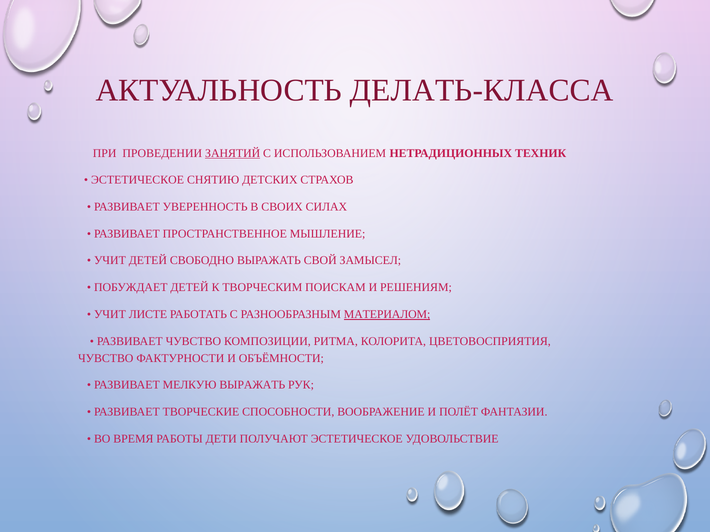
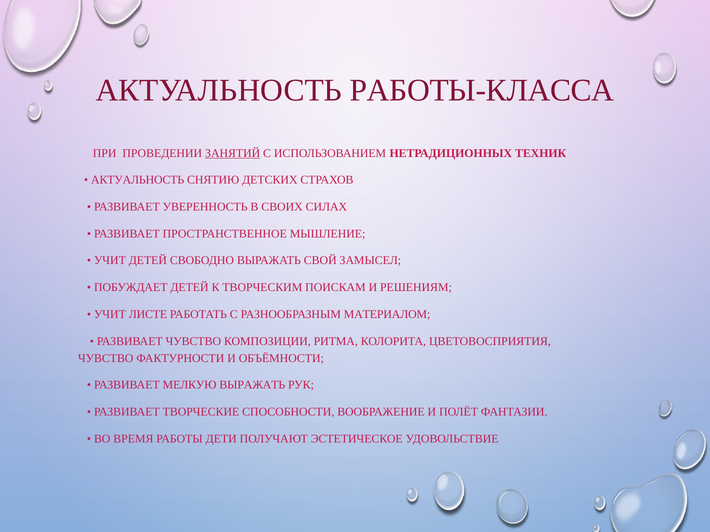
ДЕЛАТЬ-КЛАССА: ДЕЛАТЬ-КЛАССА -> РАБОТЫ-КЛАССА
ЭСТЕТИЧЕСКОЕ at (138, 180): ЭСТЕТИЧЕСКОЕ -> АКТУАЛЬНОСТЬ
МАТЕРИАЛОМ underline: present -> none
